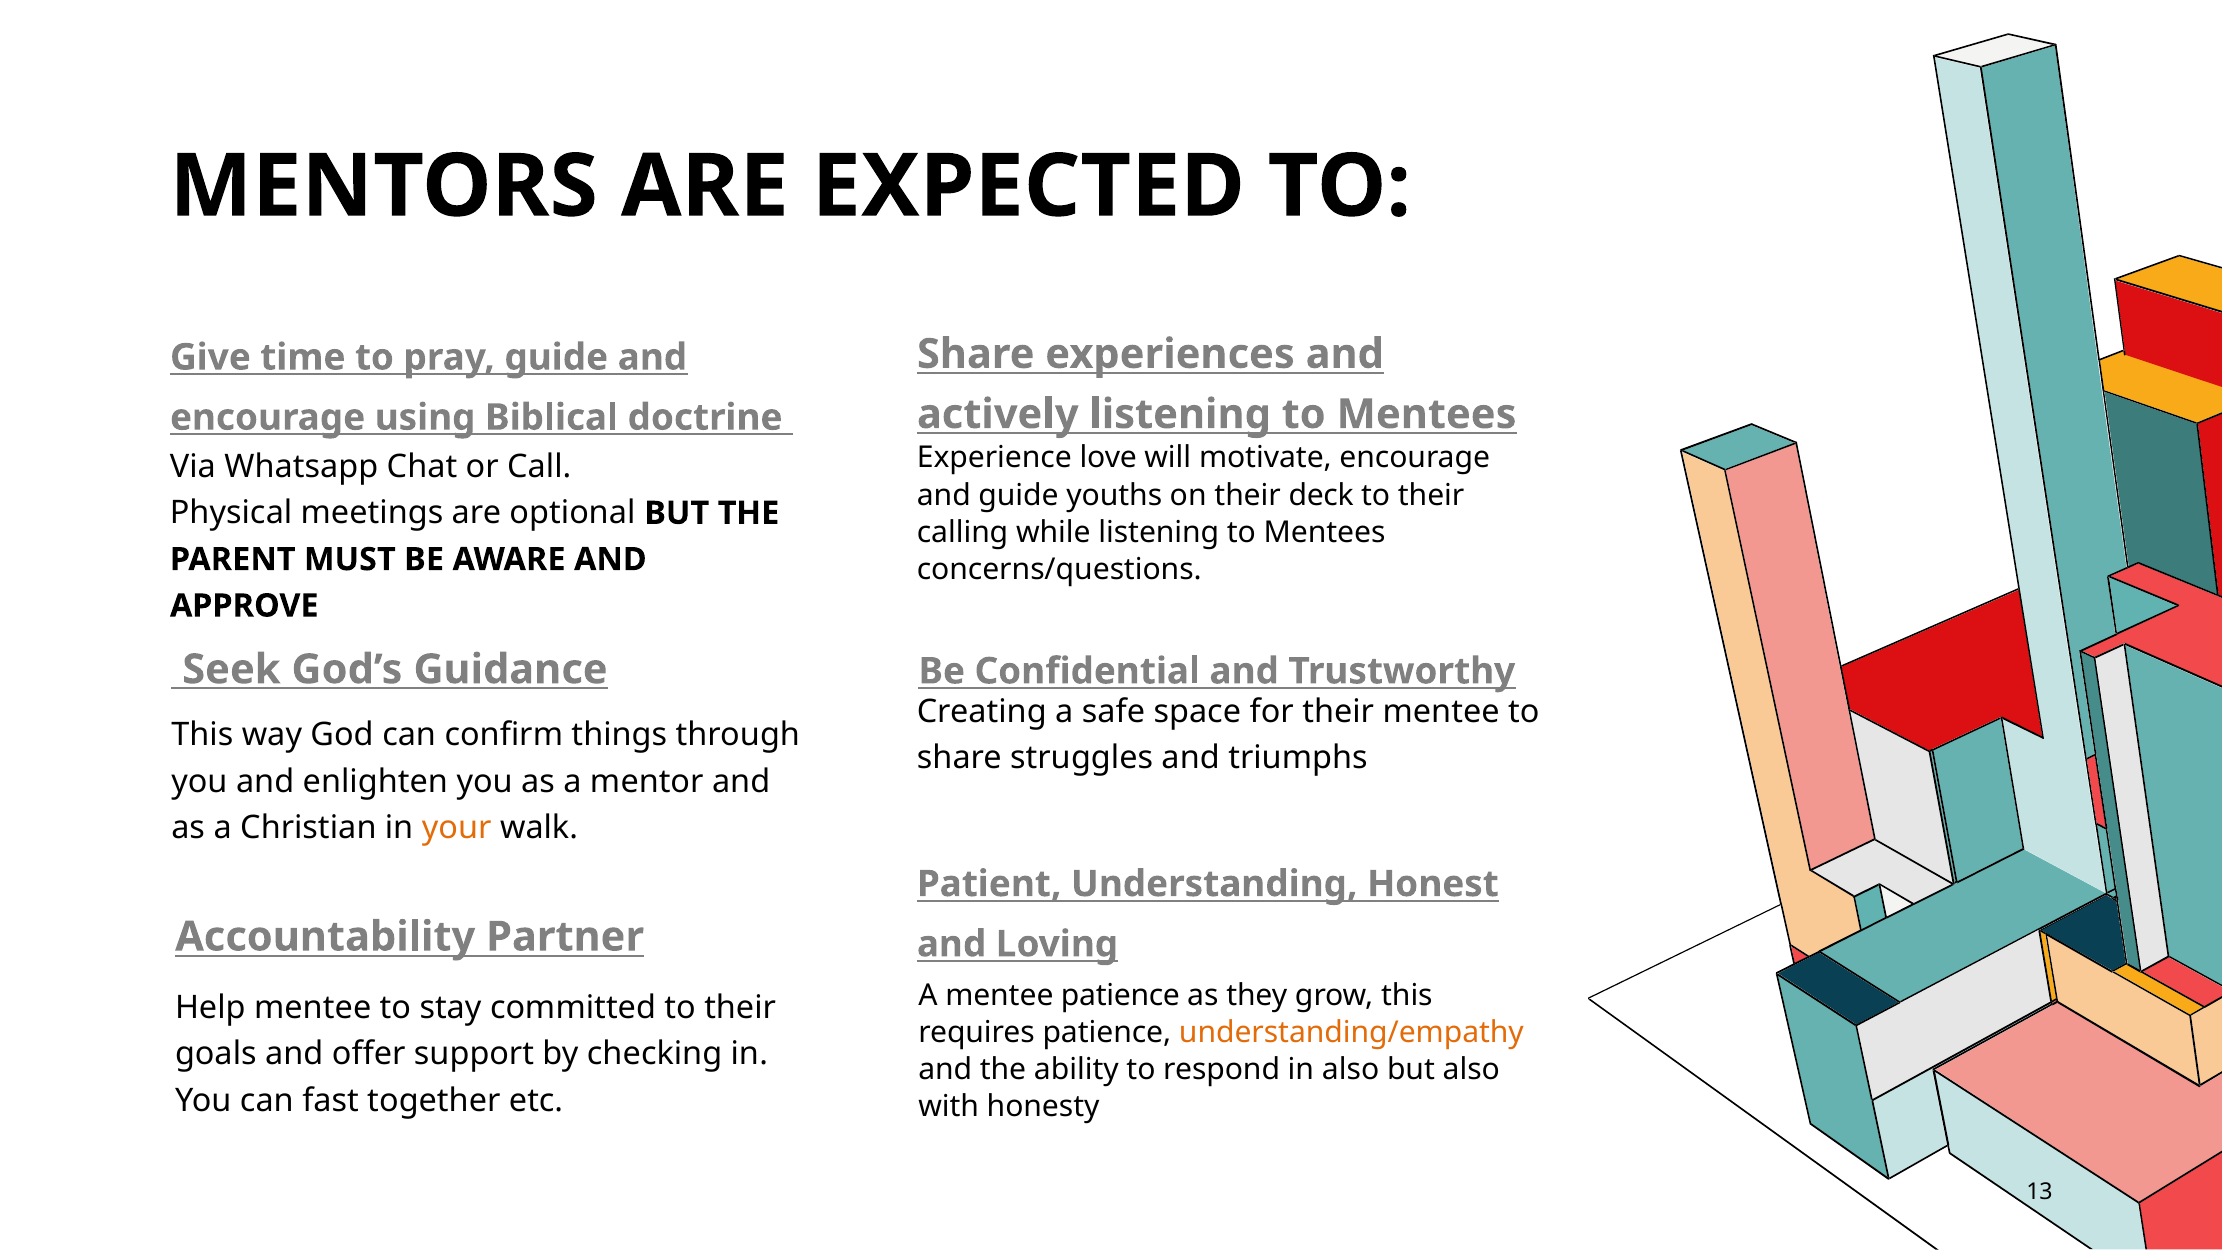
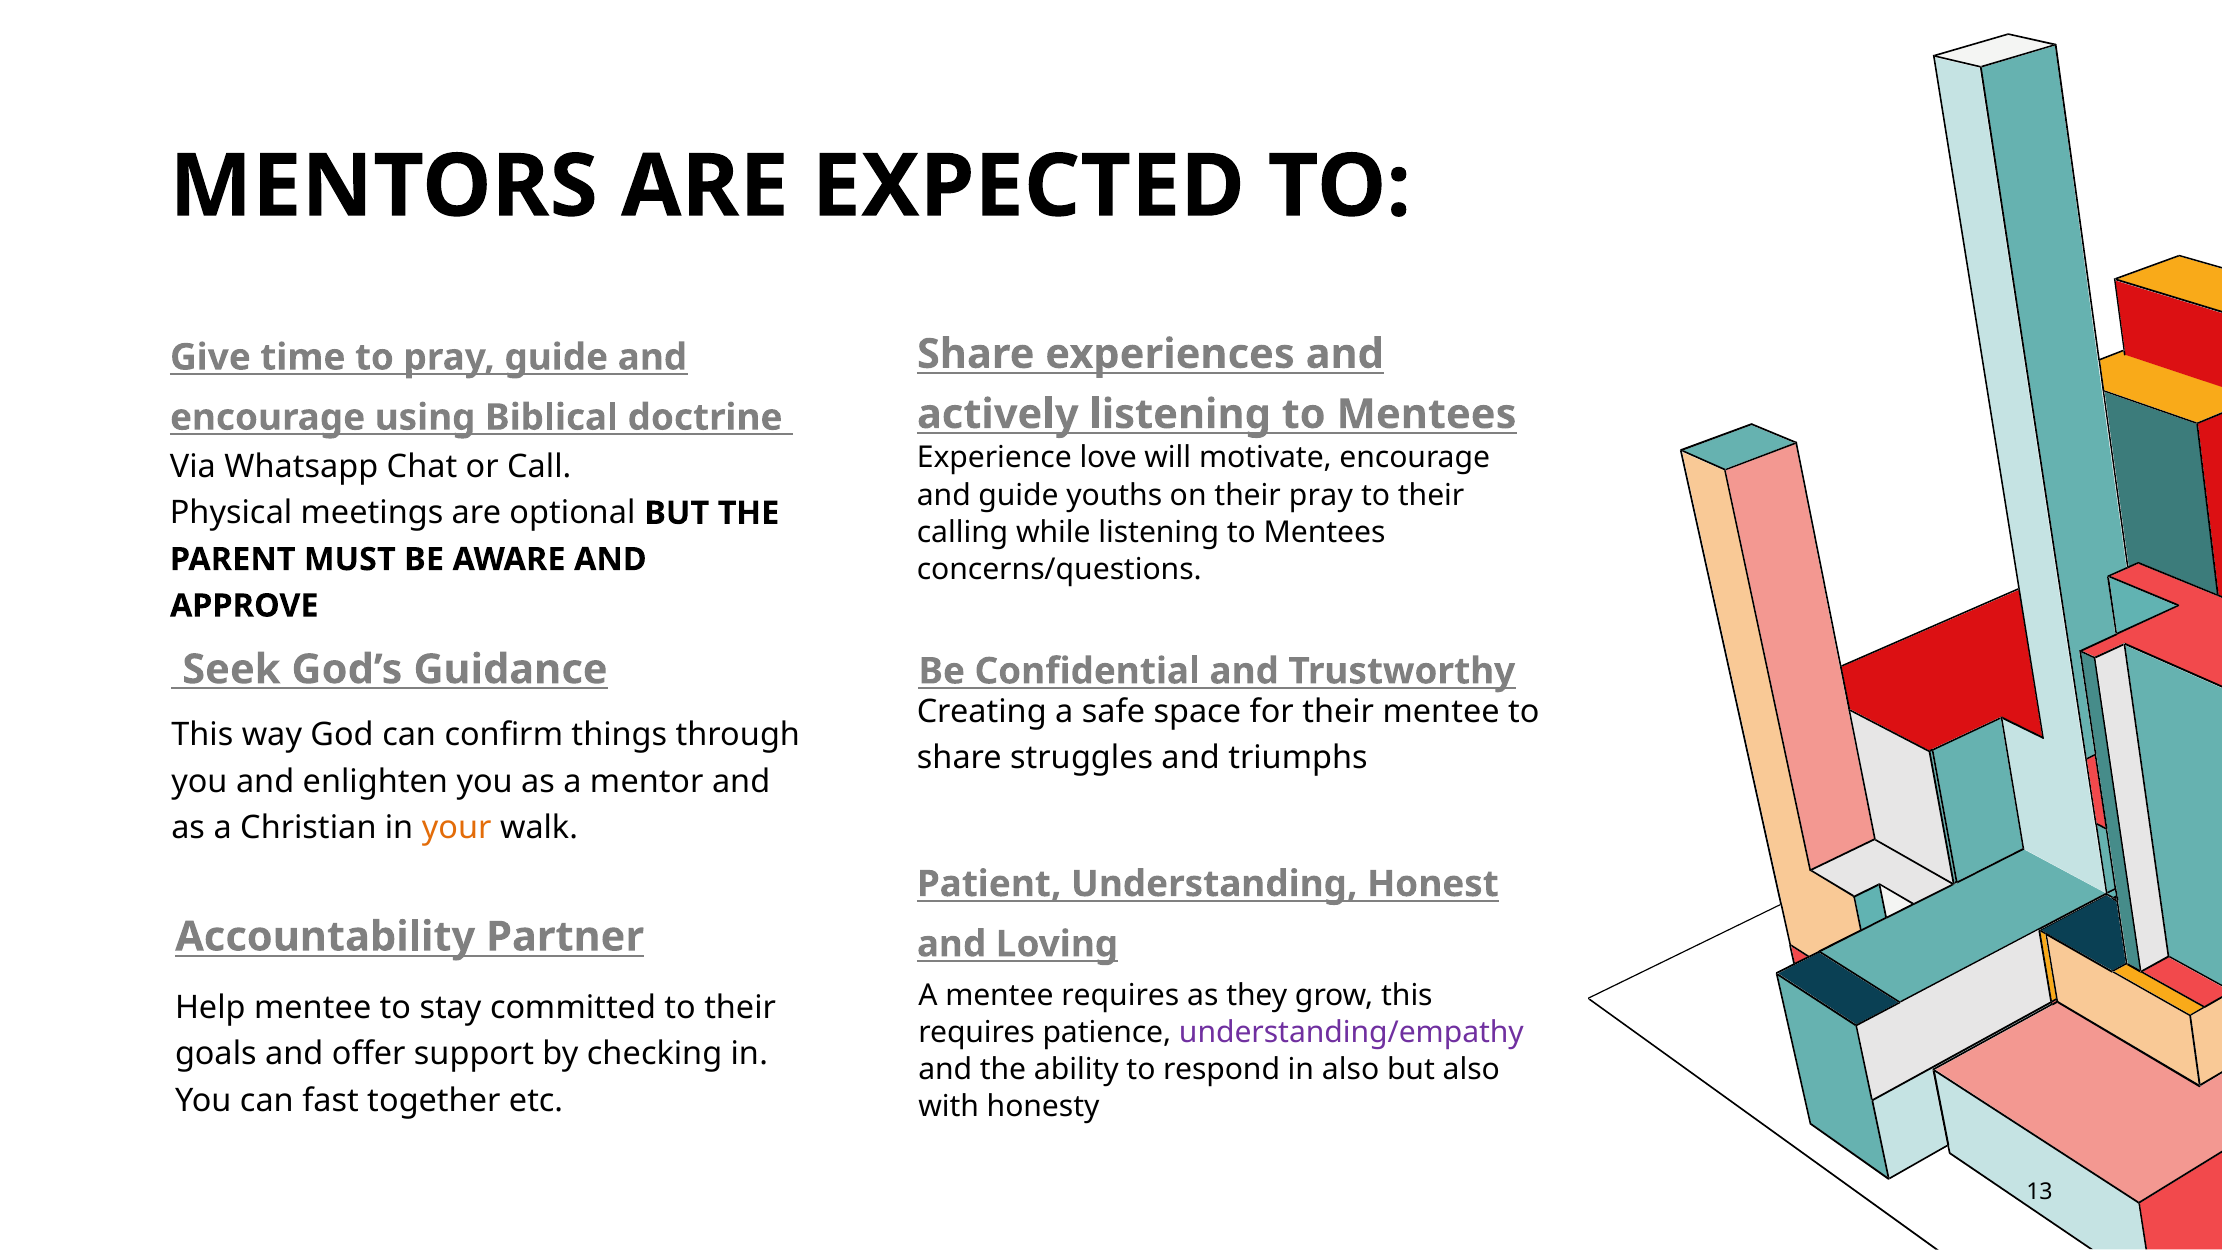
their deck: deck -> pray
mentee patience: patience -> requires
understanding/empathy colour: orange -> purple
